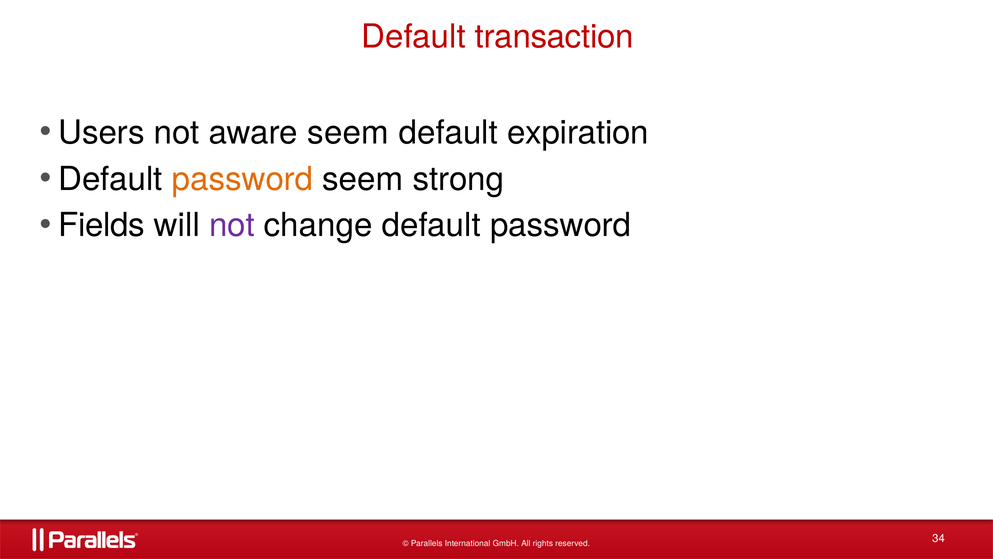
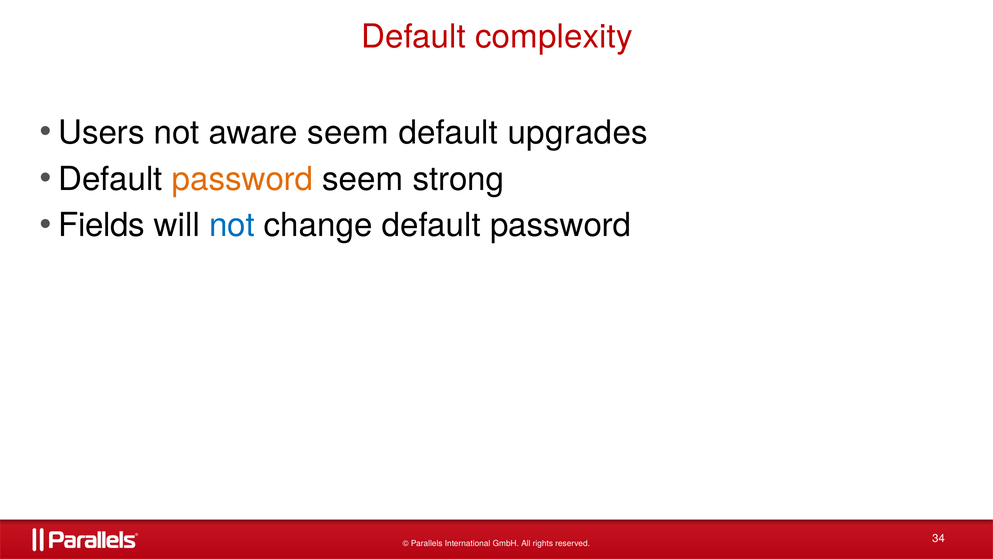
transaction: transaction -> complexity
expiration: expiration -> upgrades
not at (232, 225) colour: purple -> blue
